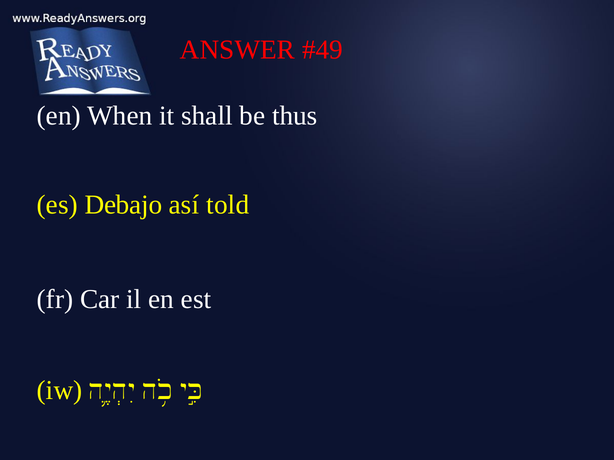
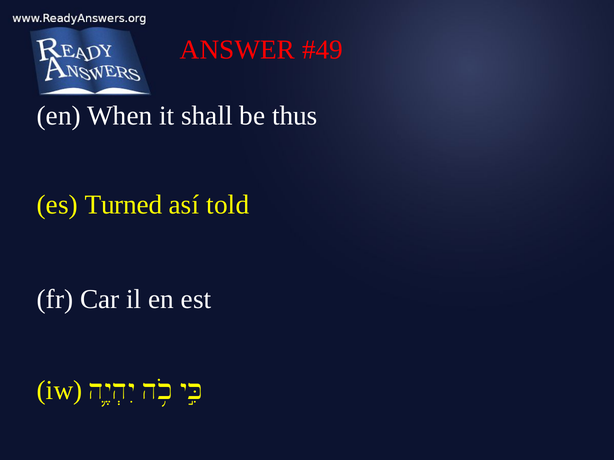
Debajo: Debajo -> Turned
